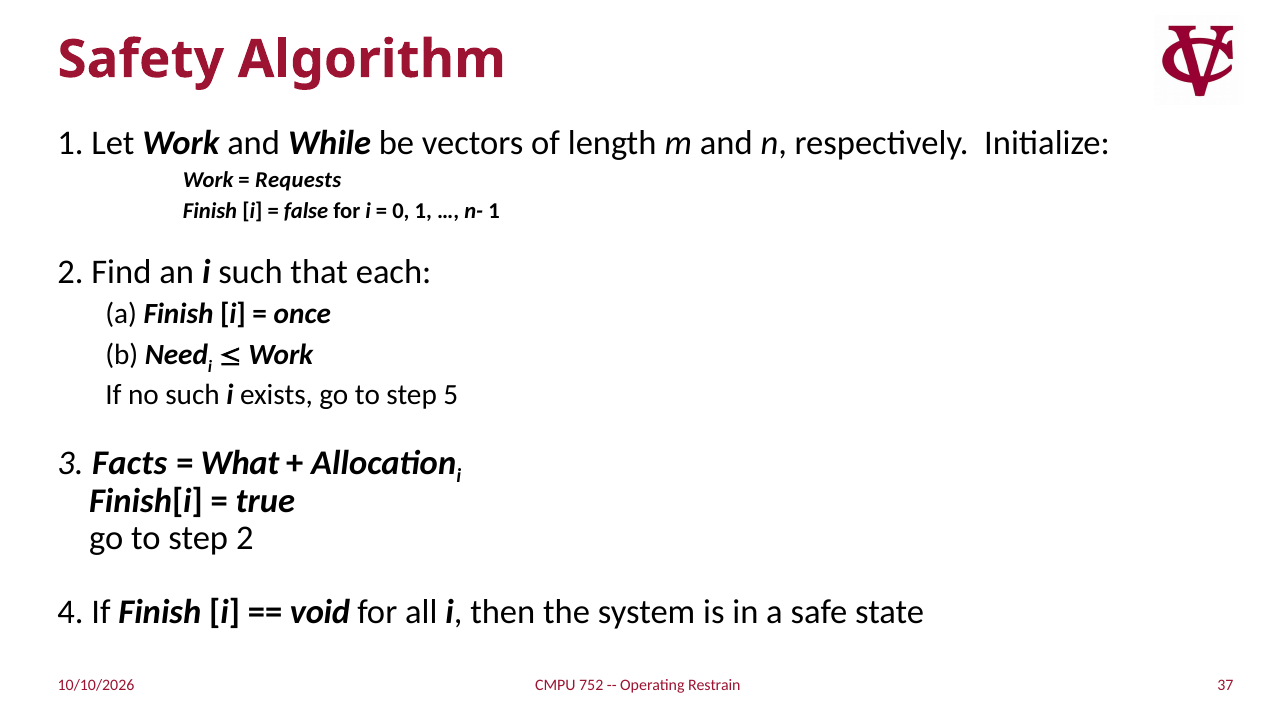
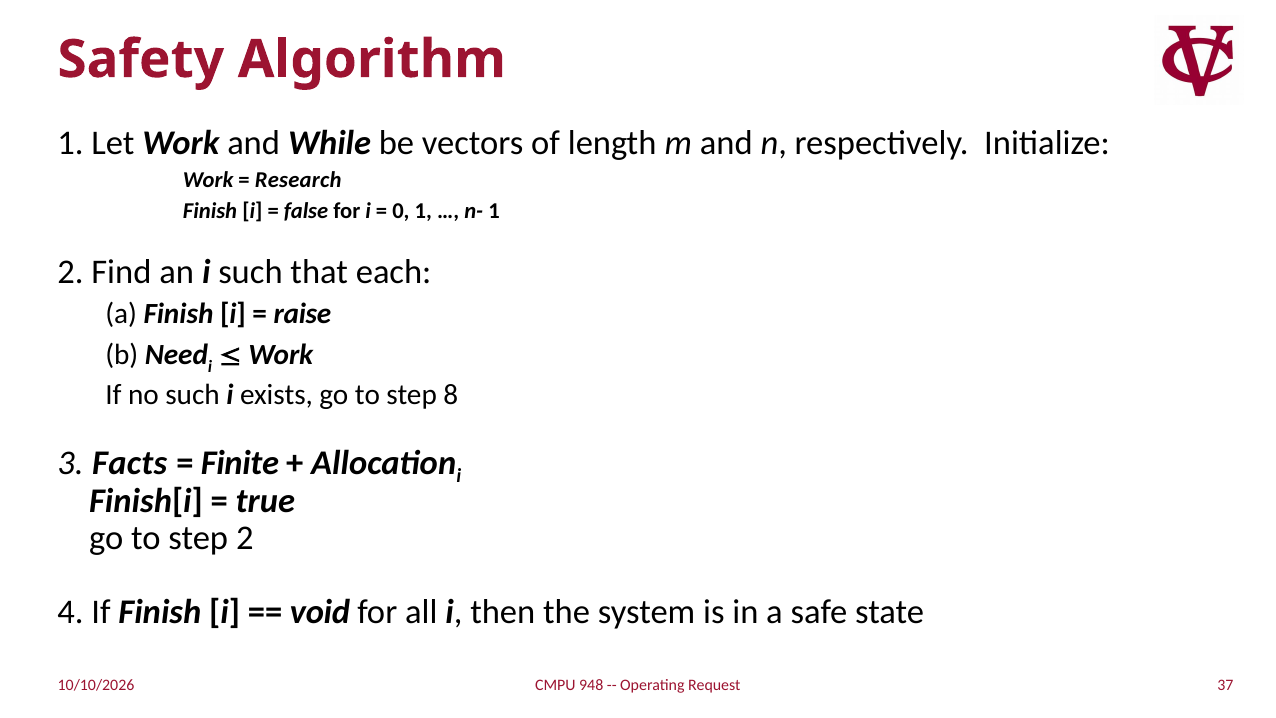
Requests: Requests -> Research
once: once -> raise
5: 5 -> 8
What: What -> Finite
752: 752 -> 948
Restrain: Restrain -> Request
